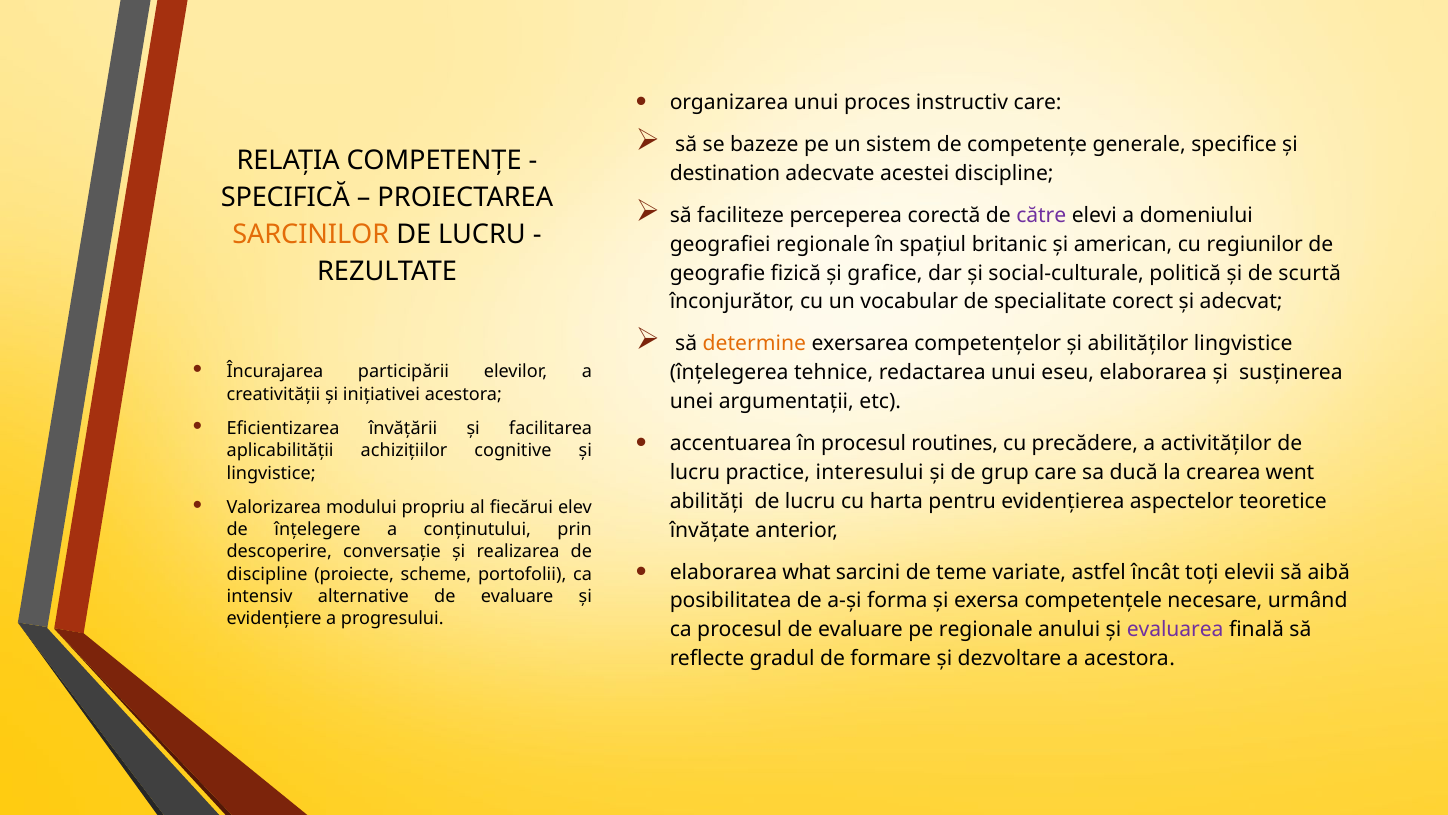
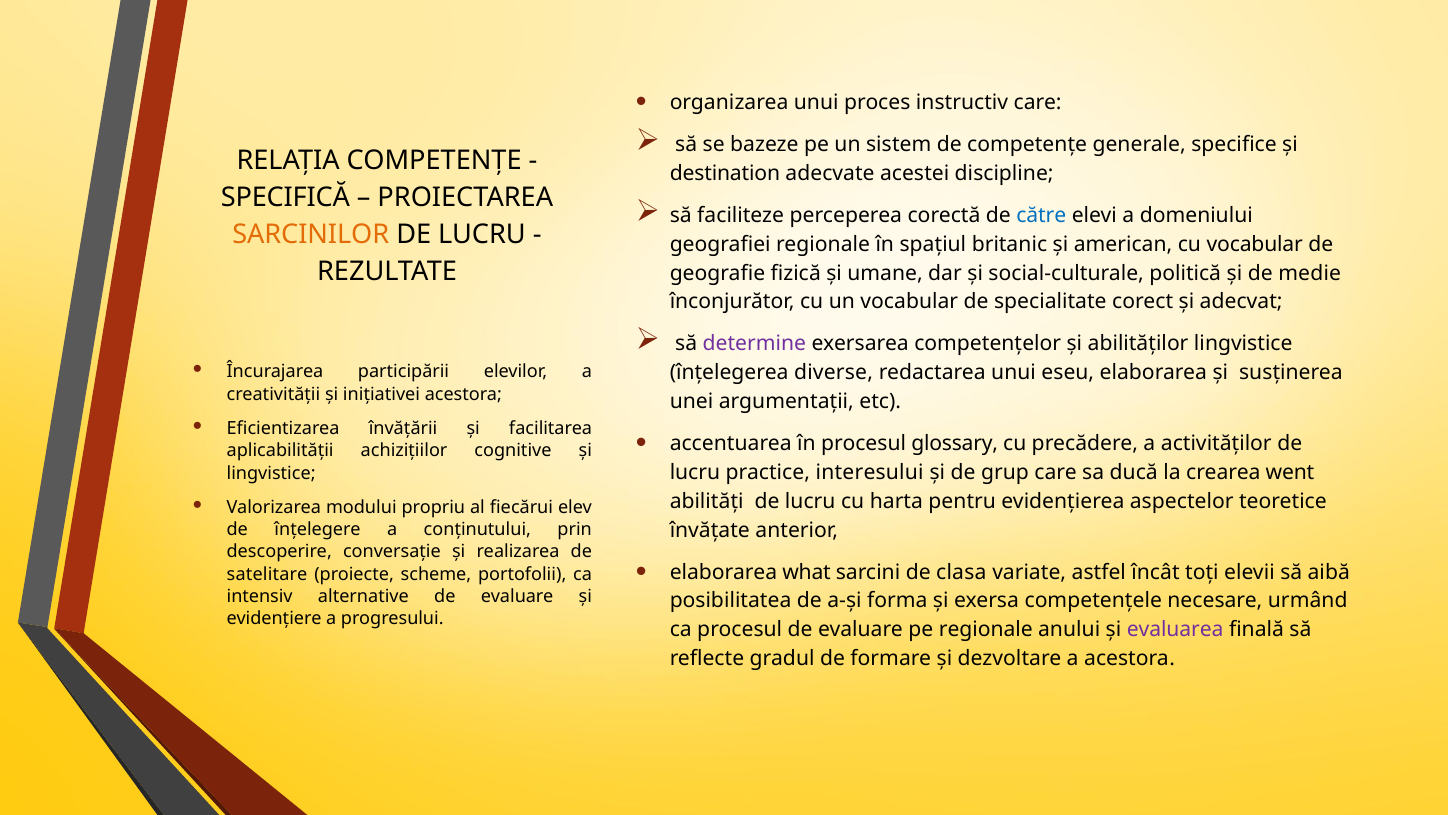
către colour: purple -> blue
cu regiunilor: regiunilor -> vocabular
grafice: grafice -> umane
scurtă: scurtă -> medie
determine colour: orange -> purple
tehnice: tehnice -> diverse
routines: routines -> glossary
teme: teme -> clasa
discipline at (267, 574): discipline -> satelitare
